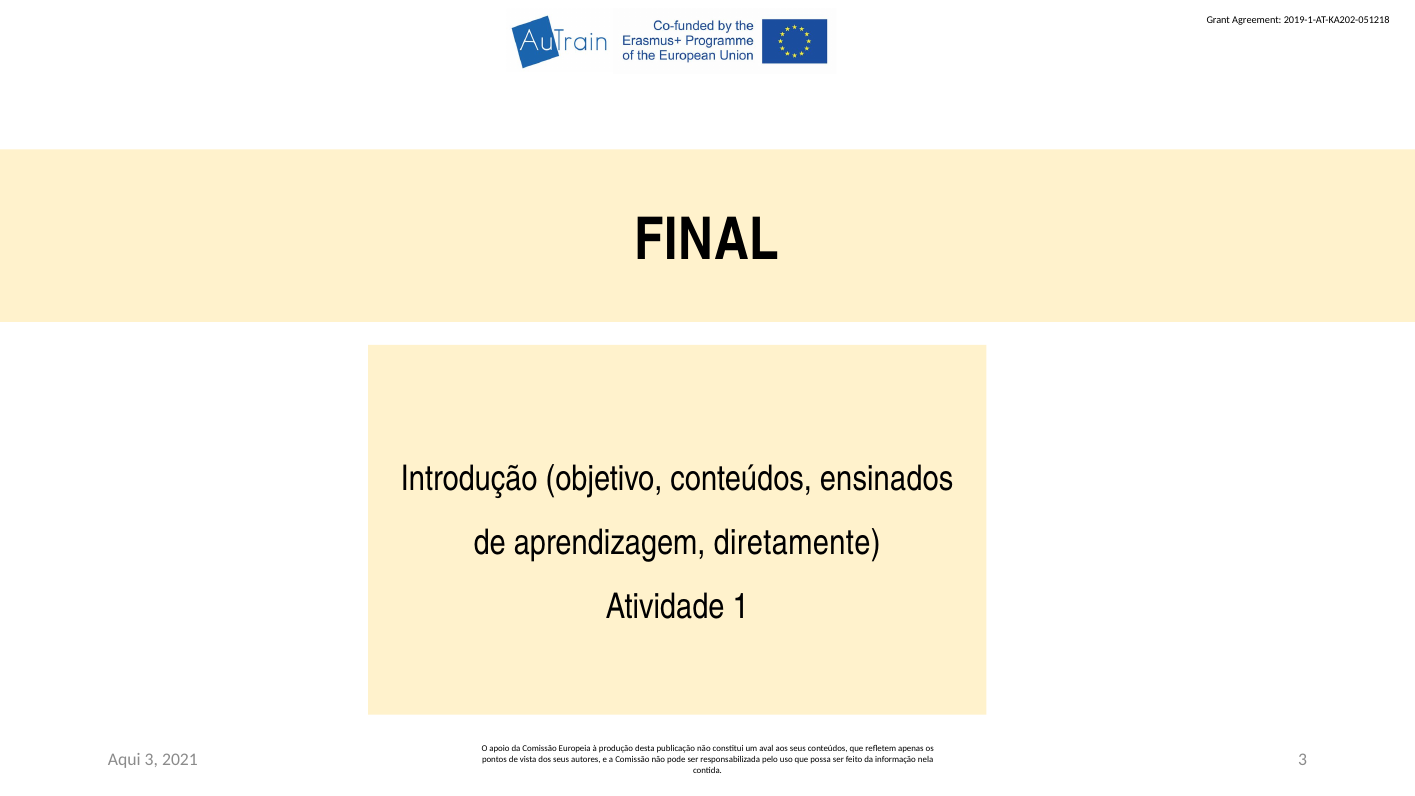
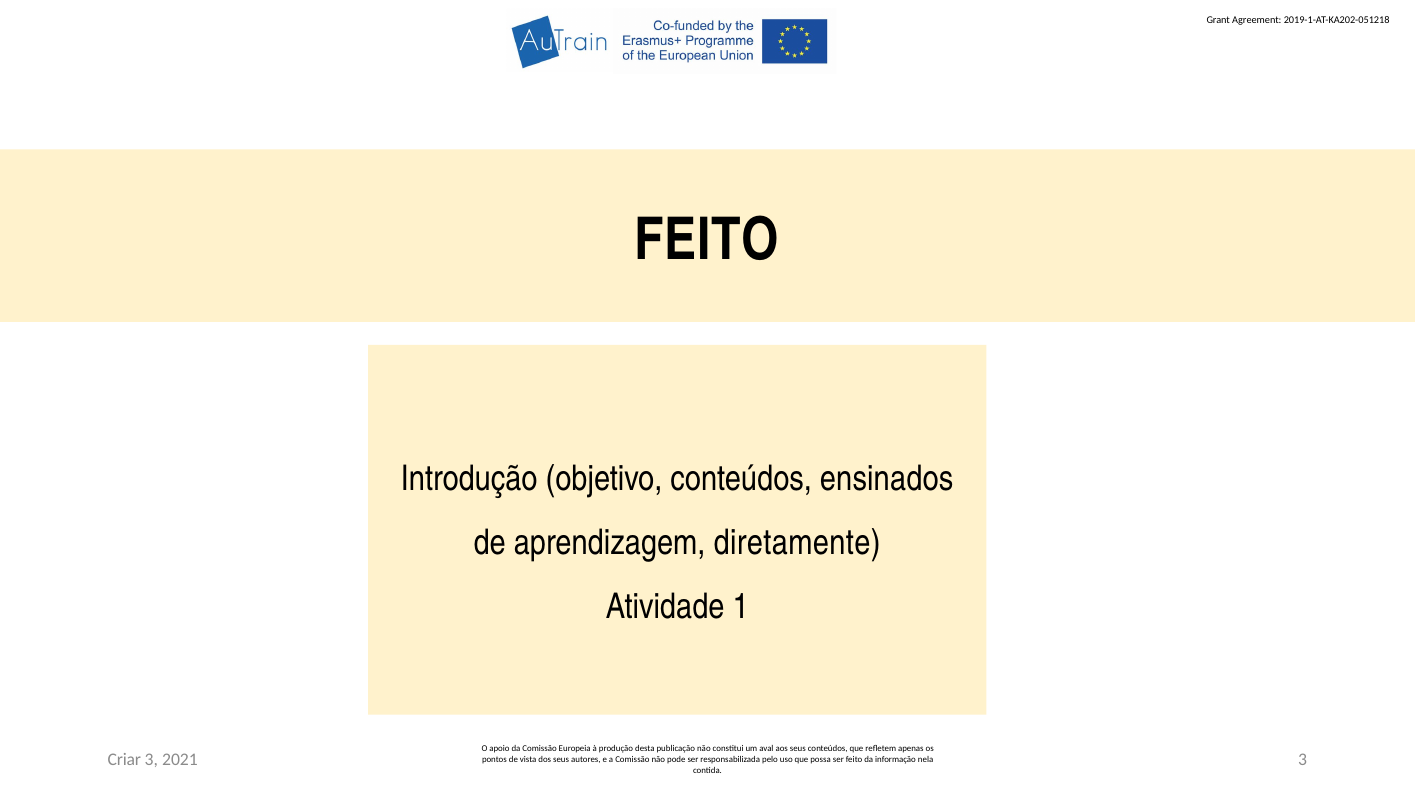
FINAL at (707, 240): FINAL -> FEITO
Aqui: Aqui -> Criar
